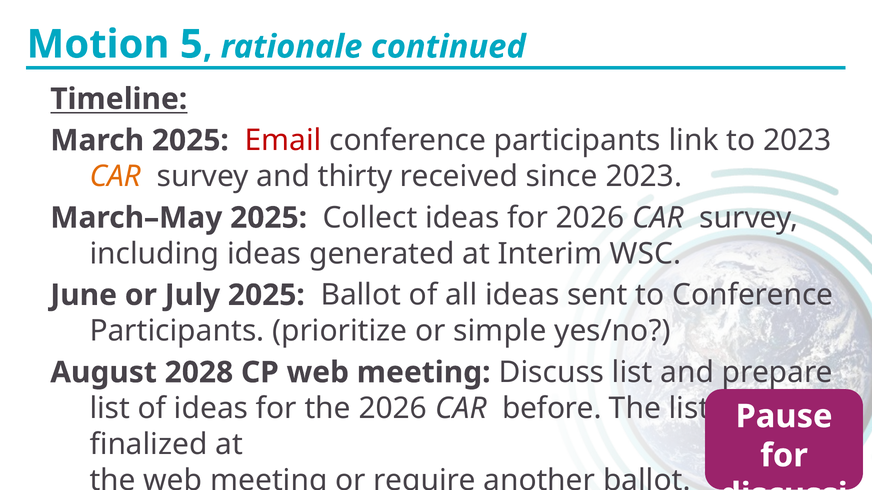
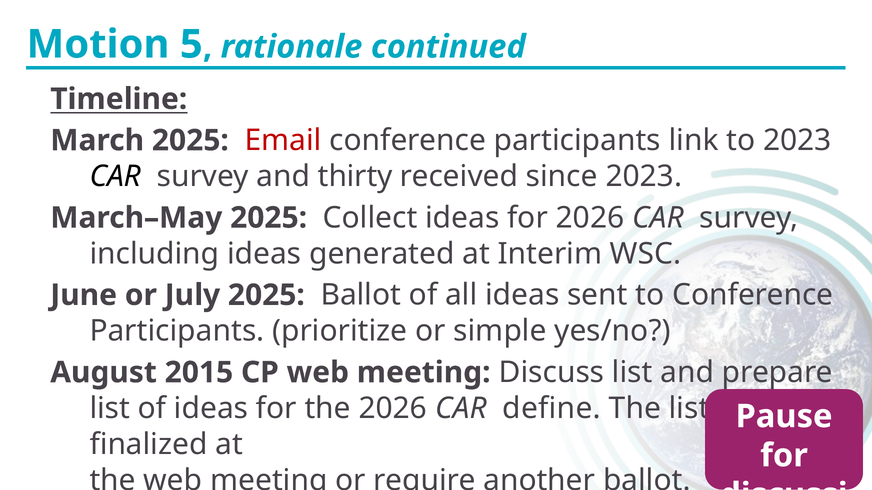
CAR at (115, 177) colour: orange -> black
2028: 2028 -> 2015
before: before -> define
